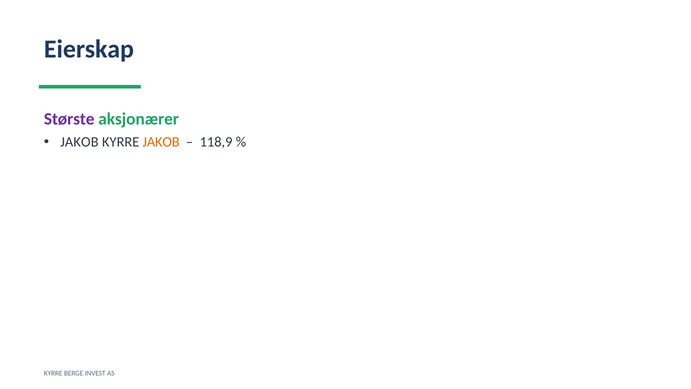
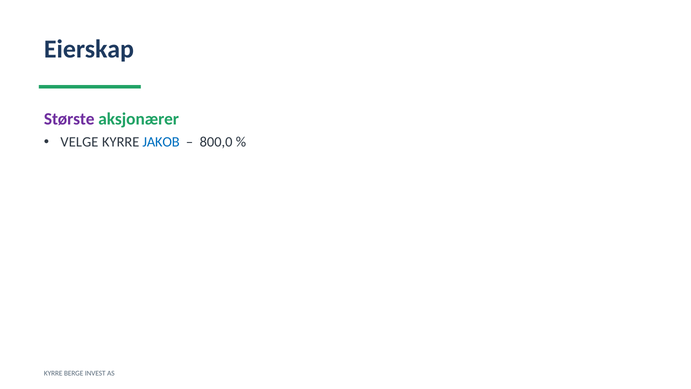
JAKOB at (79, 142): JAKOB -> VELGE
JAKOB at (161, 142) colour: orange -> blue
118,9: 118,9 -> 800,0
